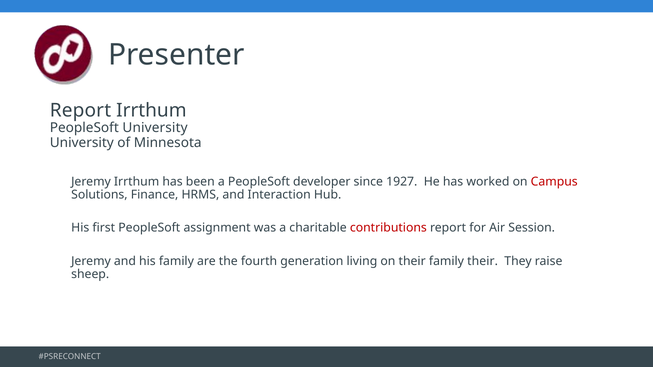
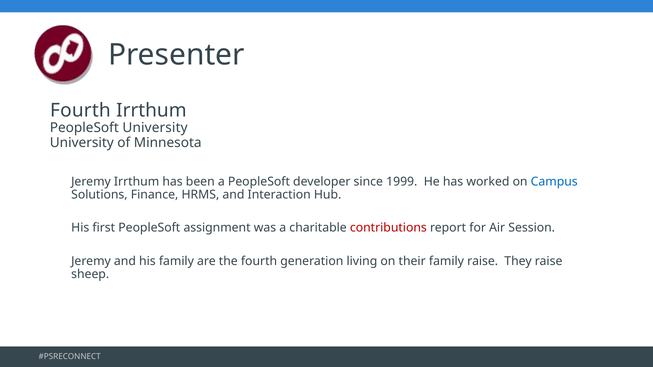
Report at (80, 110): Report -> Fourth
1927: 1927 -> 1999
Campus colour: red -> blue
family their: their -> raise
